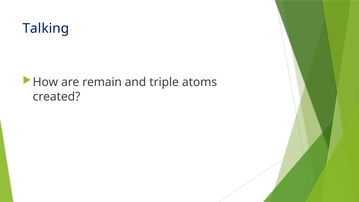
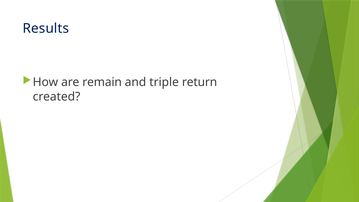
Talking: Talking -> Results
atoms: atoms -> return
